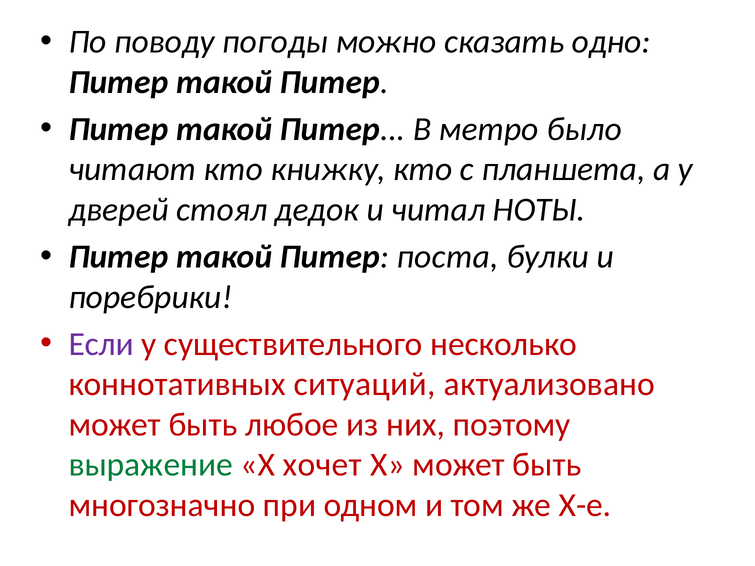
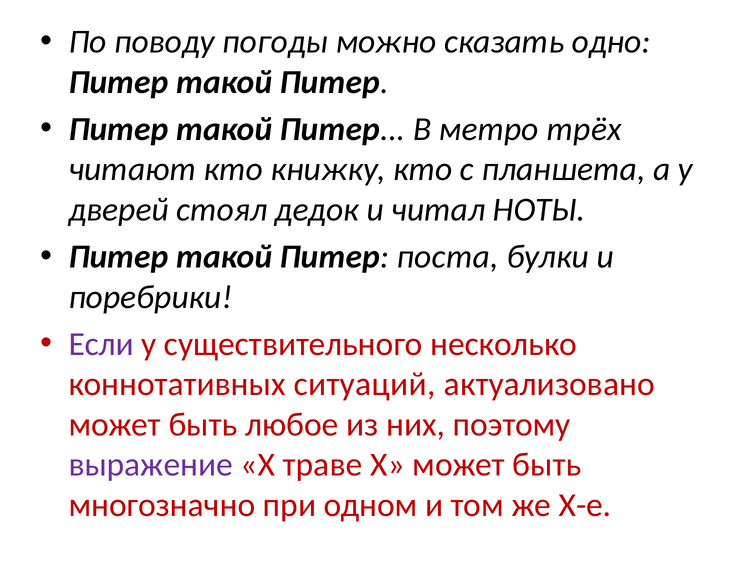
было: было -> трёх
выражение colour: green -> purple
хочет: хочет -> траве
